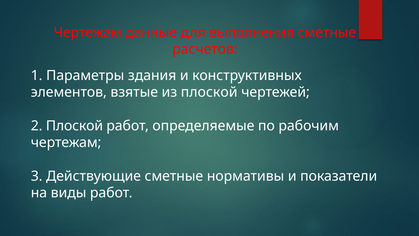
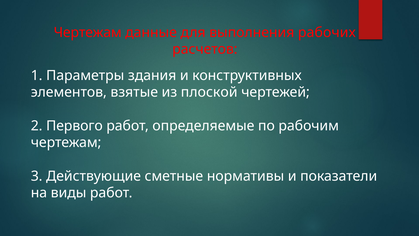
выполнения сметные: сметные -> рабочих
2 Плоской: Плоской -> Первого
